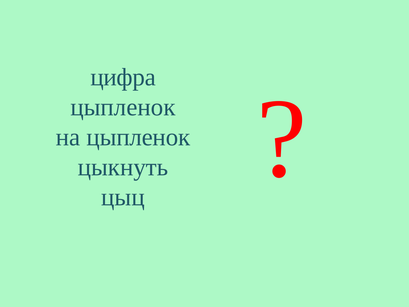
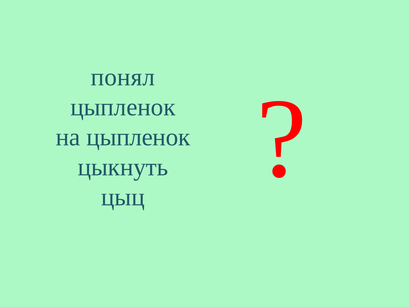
цифра: цифра -> понял
